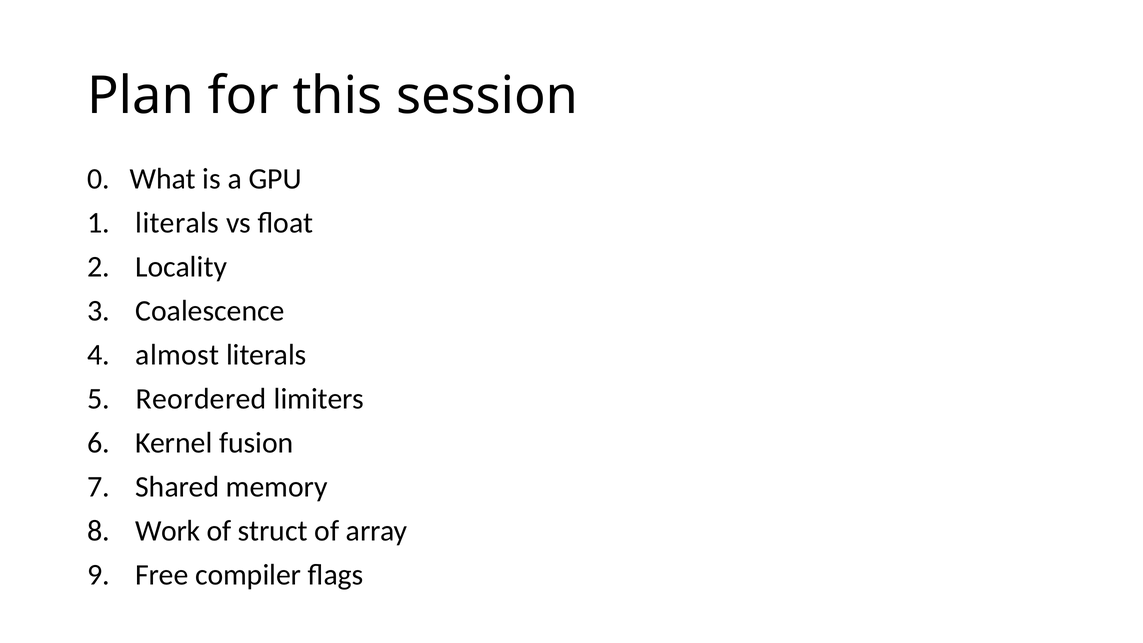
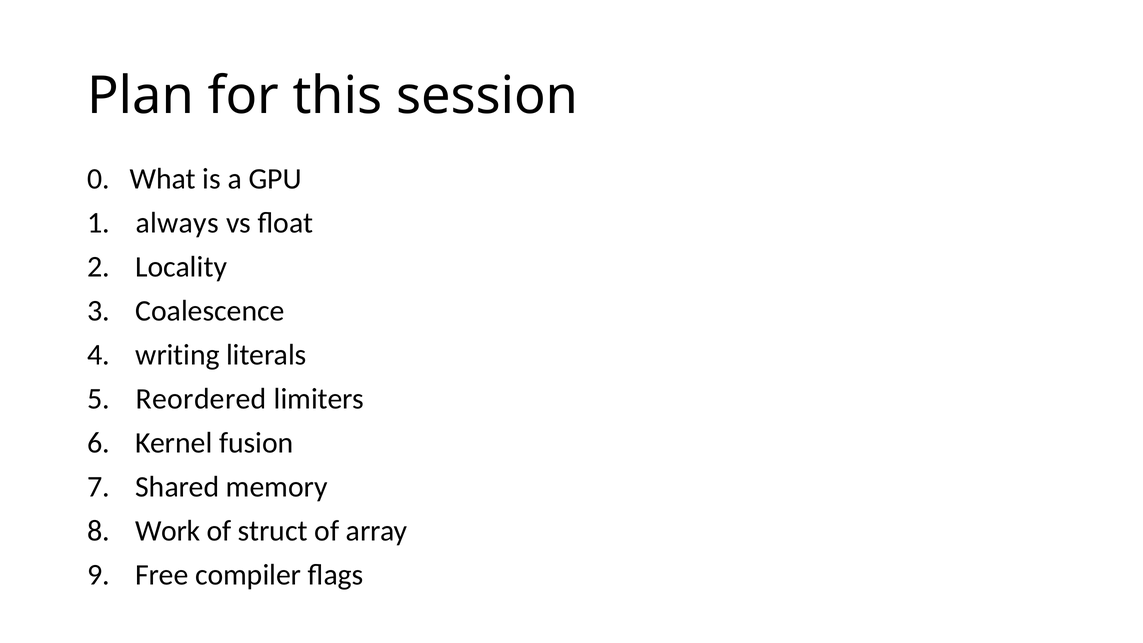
literals at (177, 223): literals -> always
almost: almost -> writing
